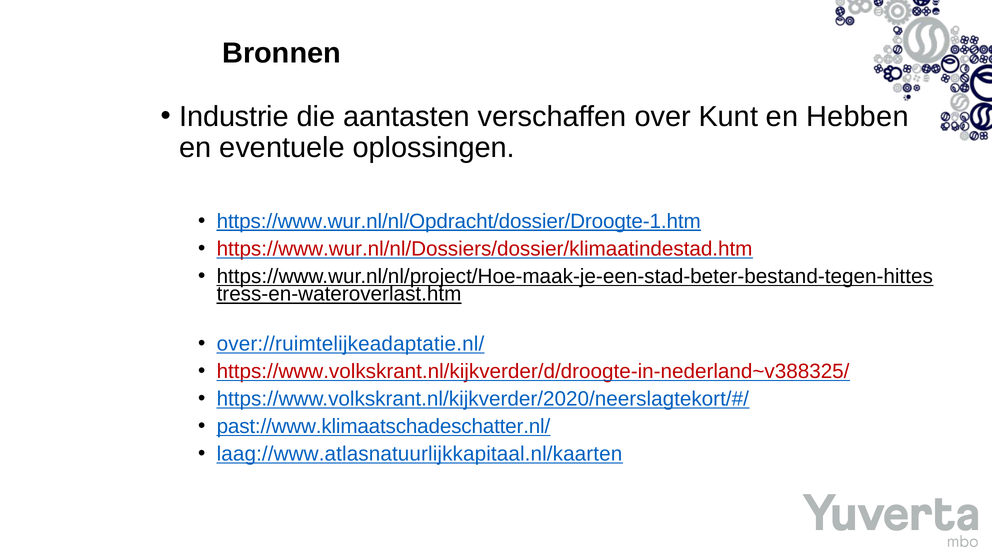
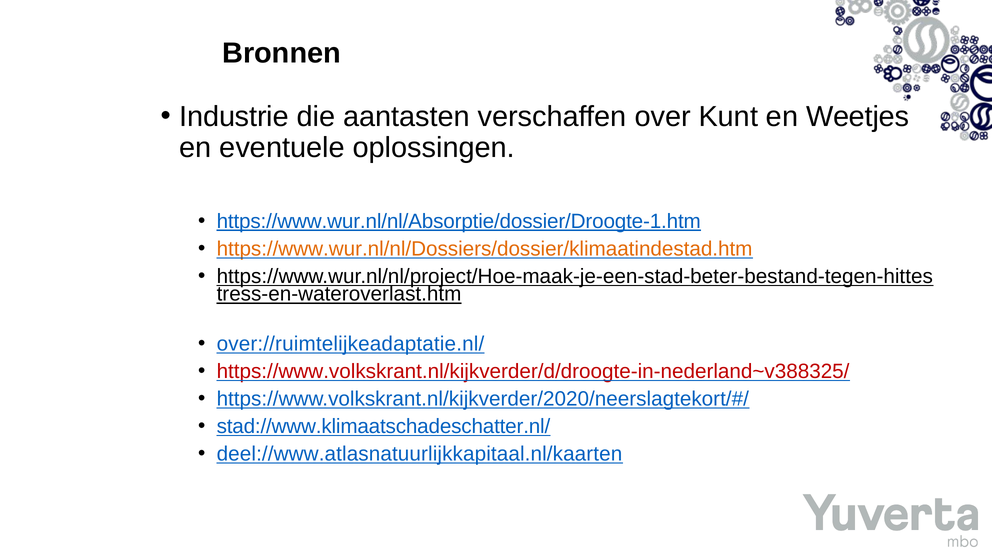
Hebben: Hebben -> Weetjes
https://www.wur.nl/nl/Opdracht/dossier/Droogte-1.htm: https://www.wur.nl/nl/Opdracht/dossier/Droogte-1.htm -> https://www.wur.nl/nl/Absorptie/dossier/Droogte-1.htm
https://www.wur.nl/nl/Dossiers/dossier/klimaatindestad.htm colour: red -> orange
past://www.klimaatschadeschatter.nl/: past://www.klimaatschadeschatter.nl/ -> stad://www.klimaatschadeschatter.nl/
laag://www.atlasnatuurlijkkapitaal.nl/kaarten: laag://www.atlasnatuurlijkkapitaal.nl/kaarten -> deel://www.atlasnatuurlijkkapitaal.nl/kaarten
